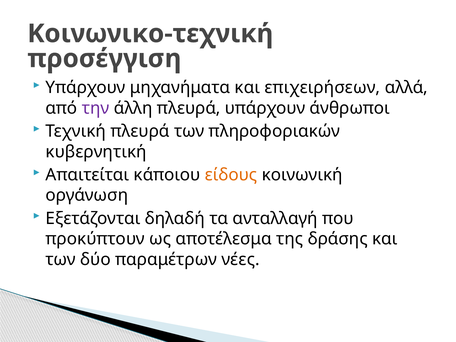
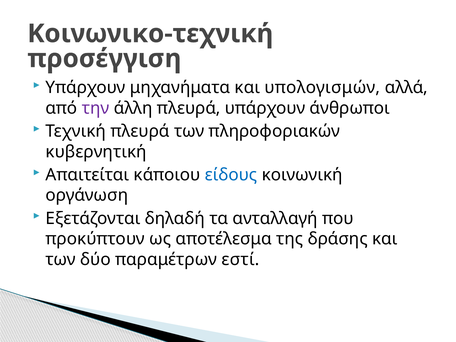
επιχειρήσεων: επιχειρήσεων -> υπολογισμών
είδους colour: orange -> blue
νέες: νέες -> εστί
